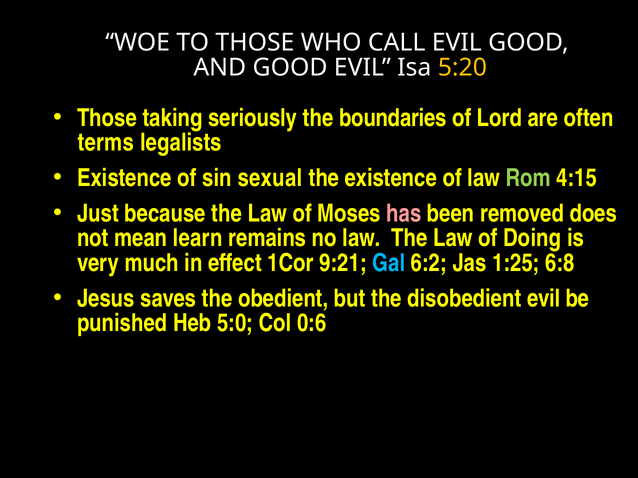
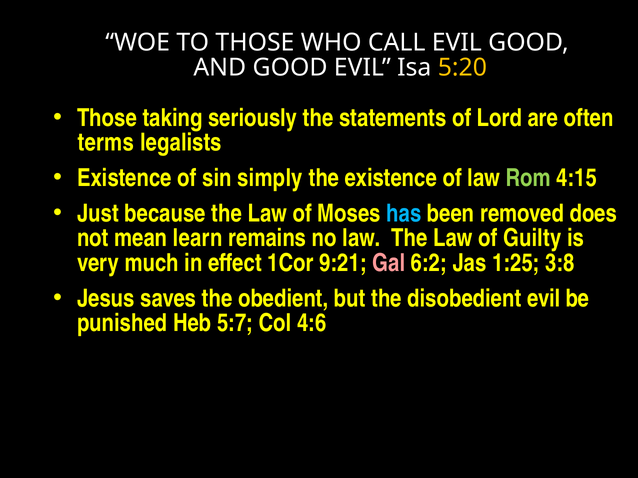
boundaries: boundaries -> statements
sexual: sexual -> simply
has colour: pink -> light blue
Doing: Doing -> Guilty
Gal colour: light blue -> pink
6:8: 6:8 -> 3:8
5:0: 5:0 -> 5:7
0:6: 0:6 -> 4:6
